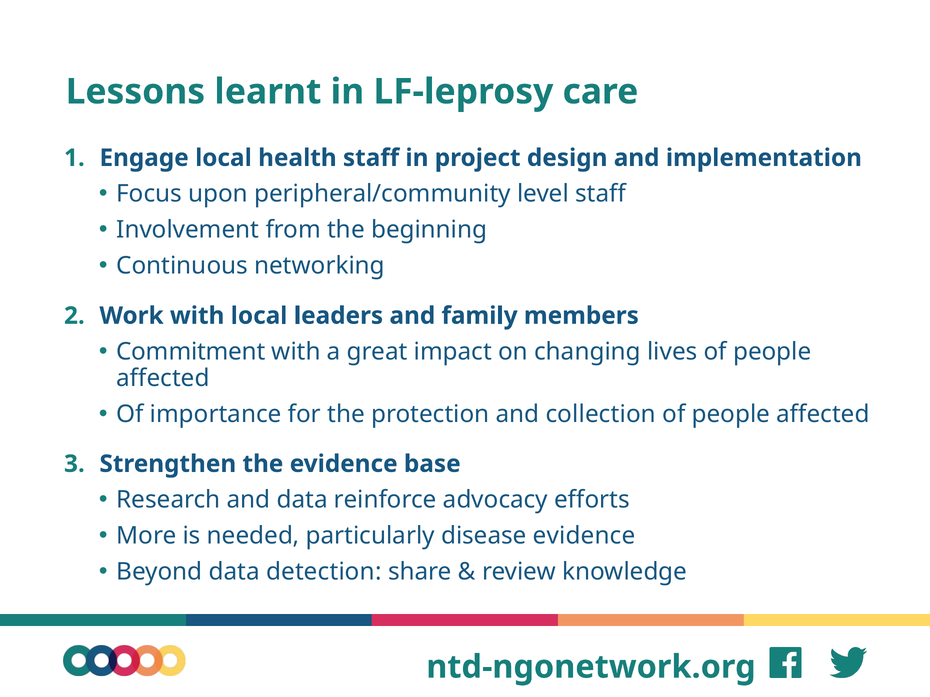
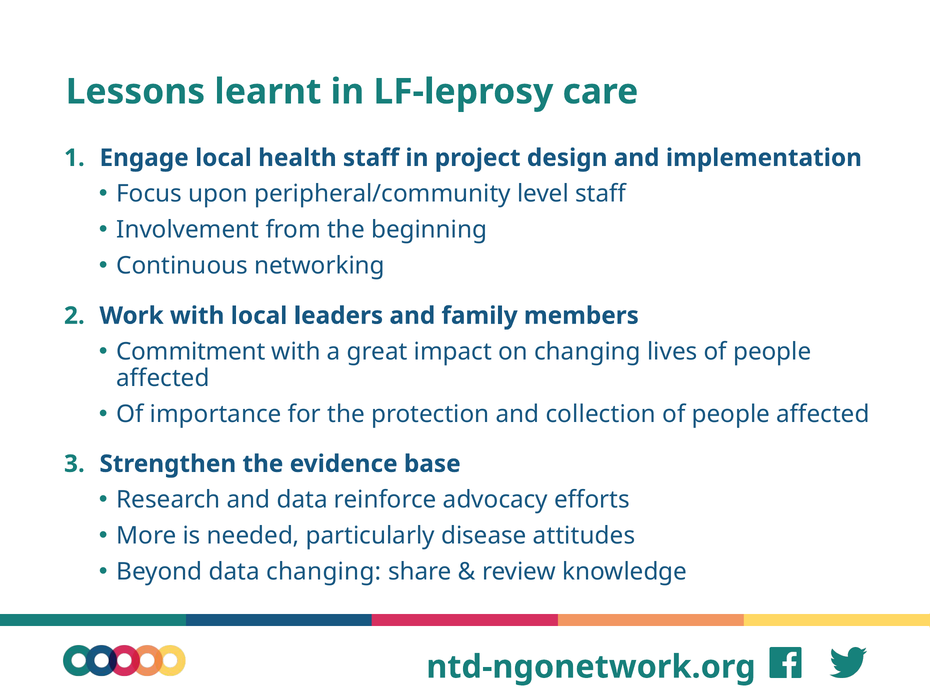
disease evidence: evidence -> attitudes
data detection: detection -> changing
